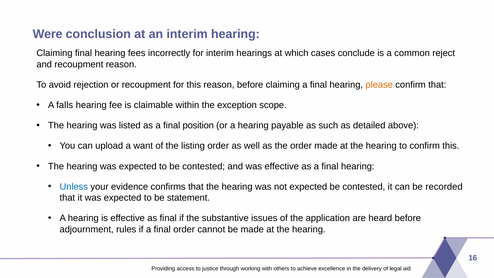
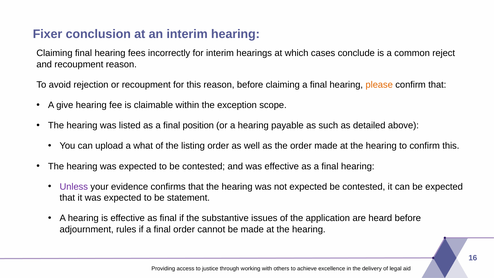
Were: Were -> Fixer
falls: falls -> give
want: want -> what
Unless colour: blue -> purple
be recorded: recorded -> expected
